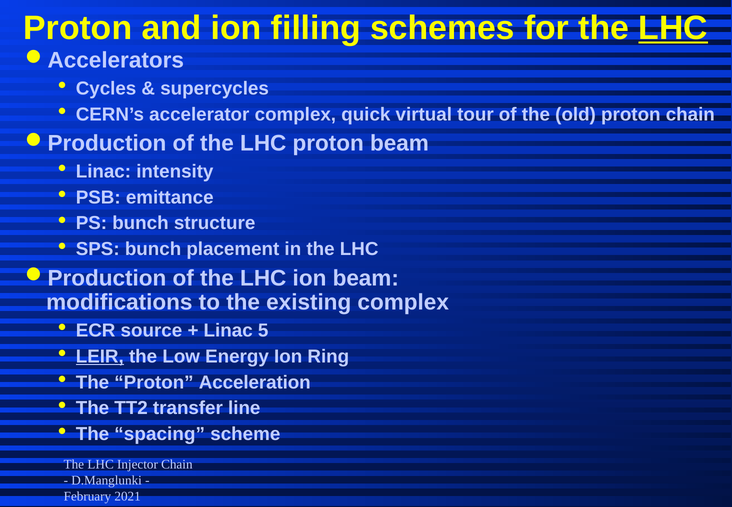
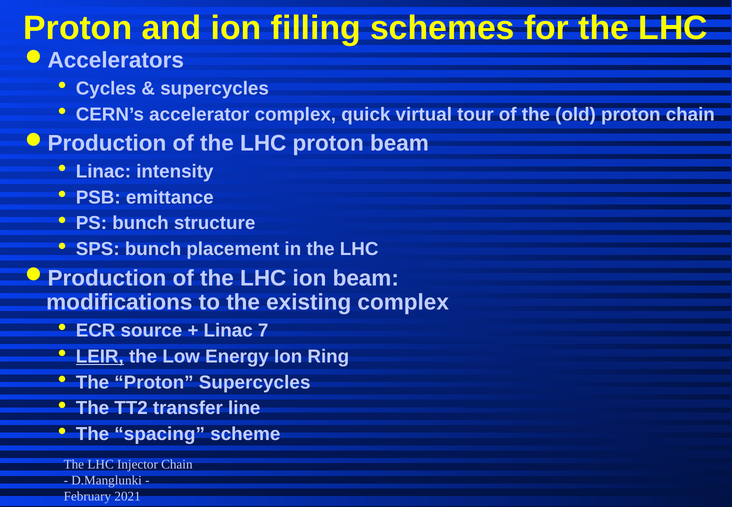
LHC at (673, 28) underline: present -> none
5: 5 -> 7
Proton Acceleration: Acceleration -> Supercycles
